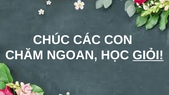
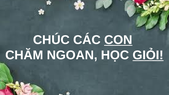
CON underline: none -> present
